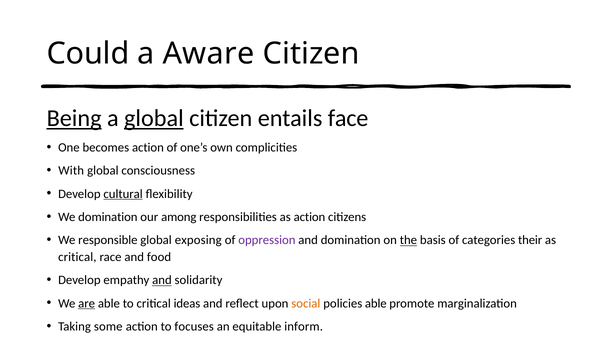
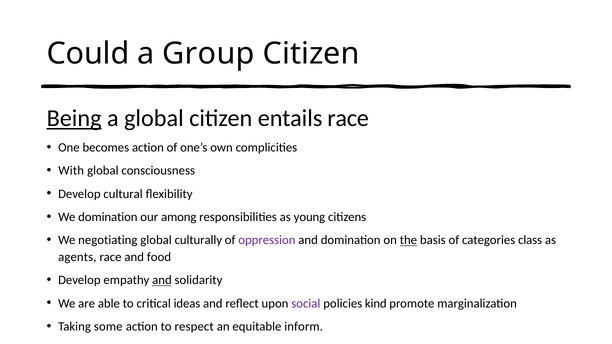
Aware: Aware -> Group
global at (154, 118) underline: present -> none
entails face: face -> race
cultural underline: present -> none
as action: action -> young
responsible: responsible -> negotiating
exposing: exposing -> culturally
their: their -> class
critical at (77, 257): critical -> agents
are underline: present -> none
social colour: orange -> purple
policies able: able -> kind
focuses: focuses -> respect
